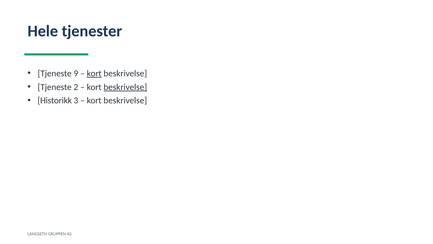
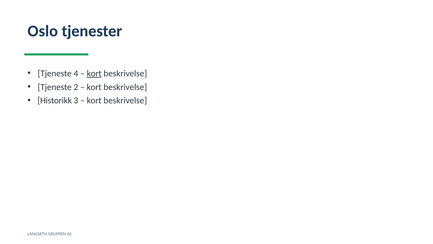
Hele: Hele -> Oslo
9: 9 -> 4
beskrivelse at (125, 87) underline: present -> none
